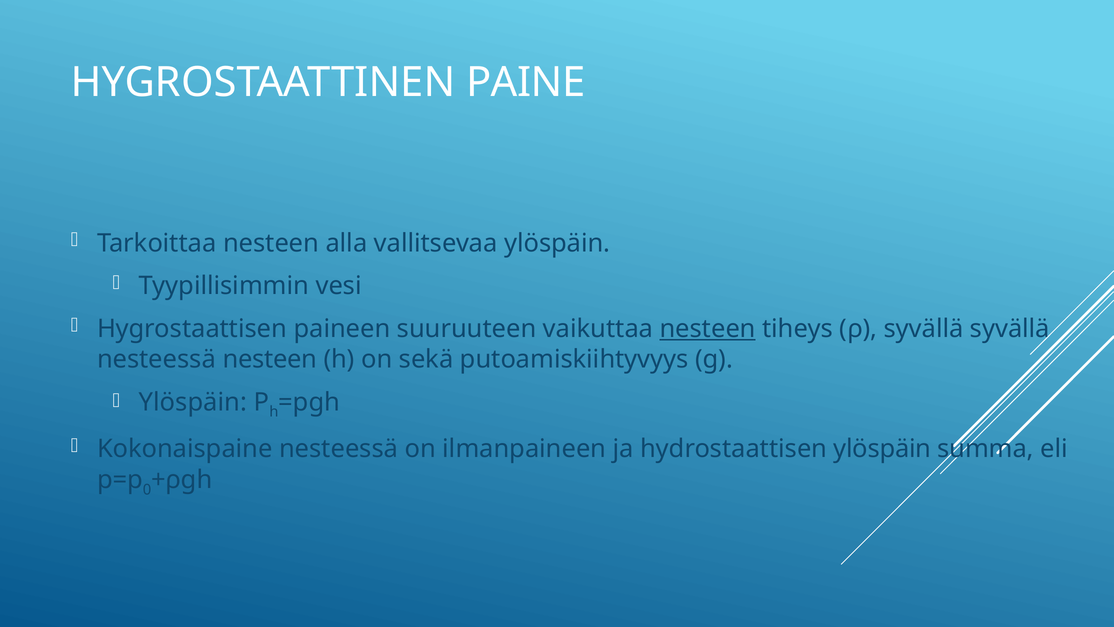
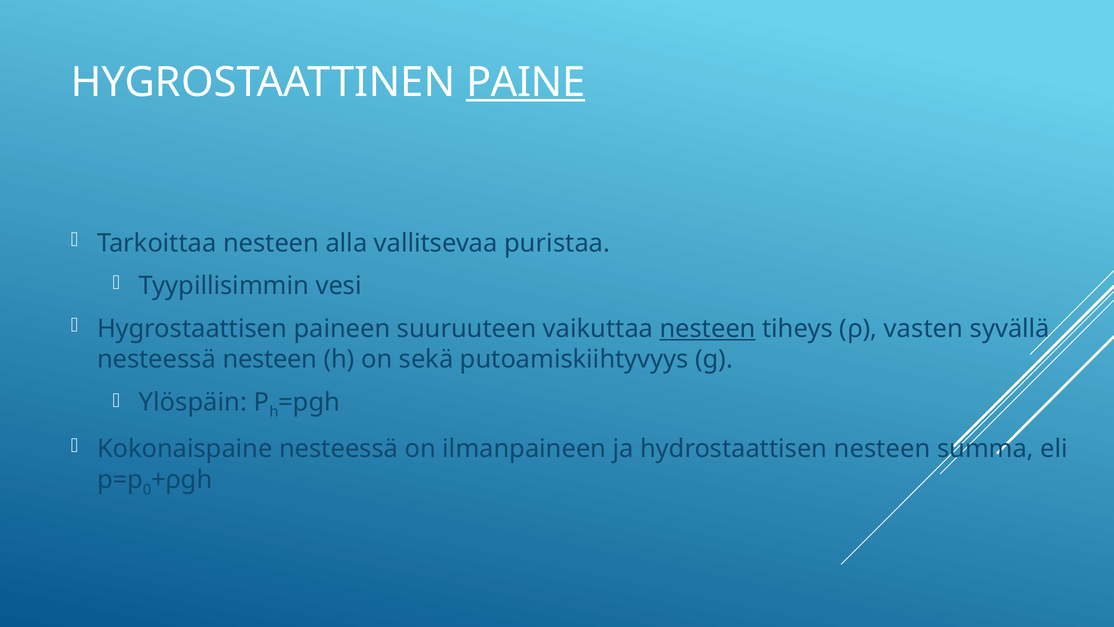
PAINE underline: none -> present
vallitsevaa ylöspäin: ylöspäin -> puristaa
ρ syvällä: syvällä -> vasten
hydrostaattisen ylöspäin: ylöspäin -> nesteen
